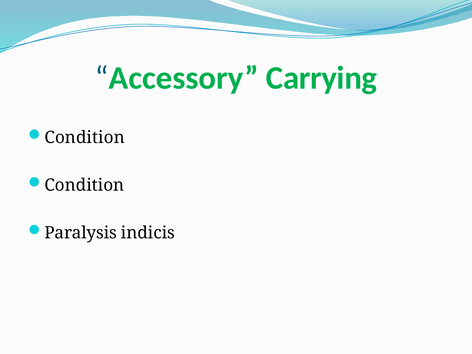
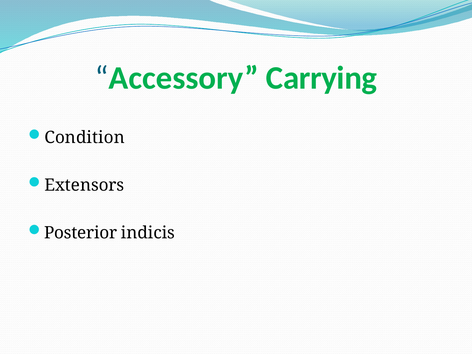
Condition at (84, 185): Condition -> Extensors
Paralysis: Paralysis -> Posterior
